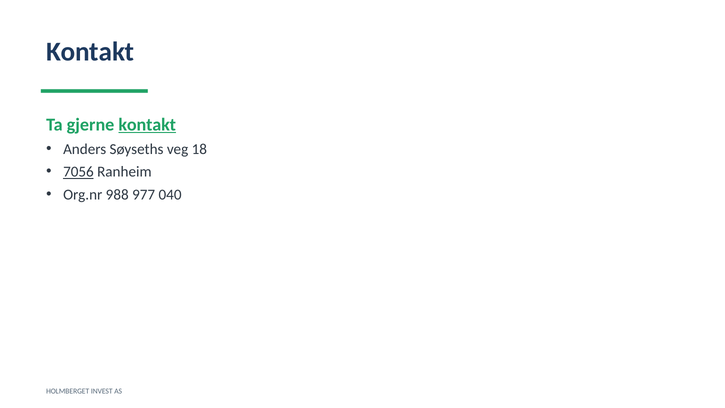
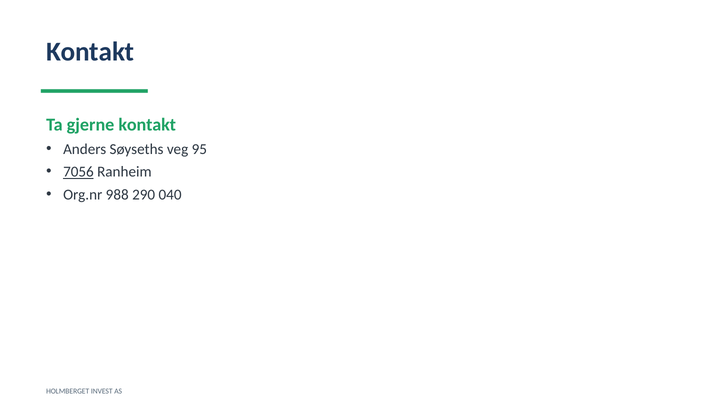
kontakt at (147, 125) underline: present -> none
18: 18 -> 95
977: 977 -> 290
